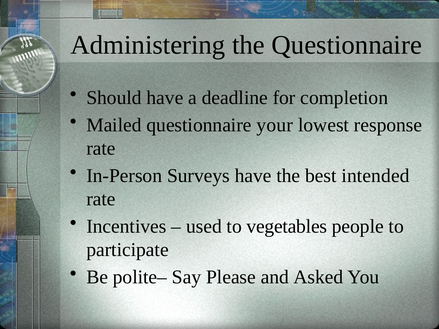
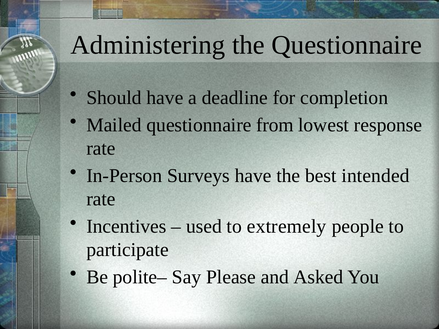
your: your -> from
vegetables: vegetables -> extremely
